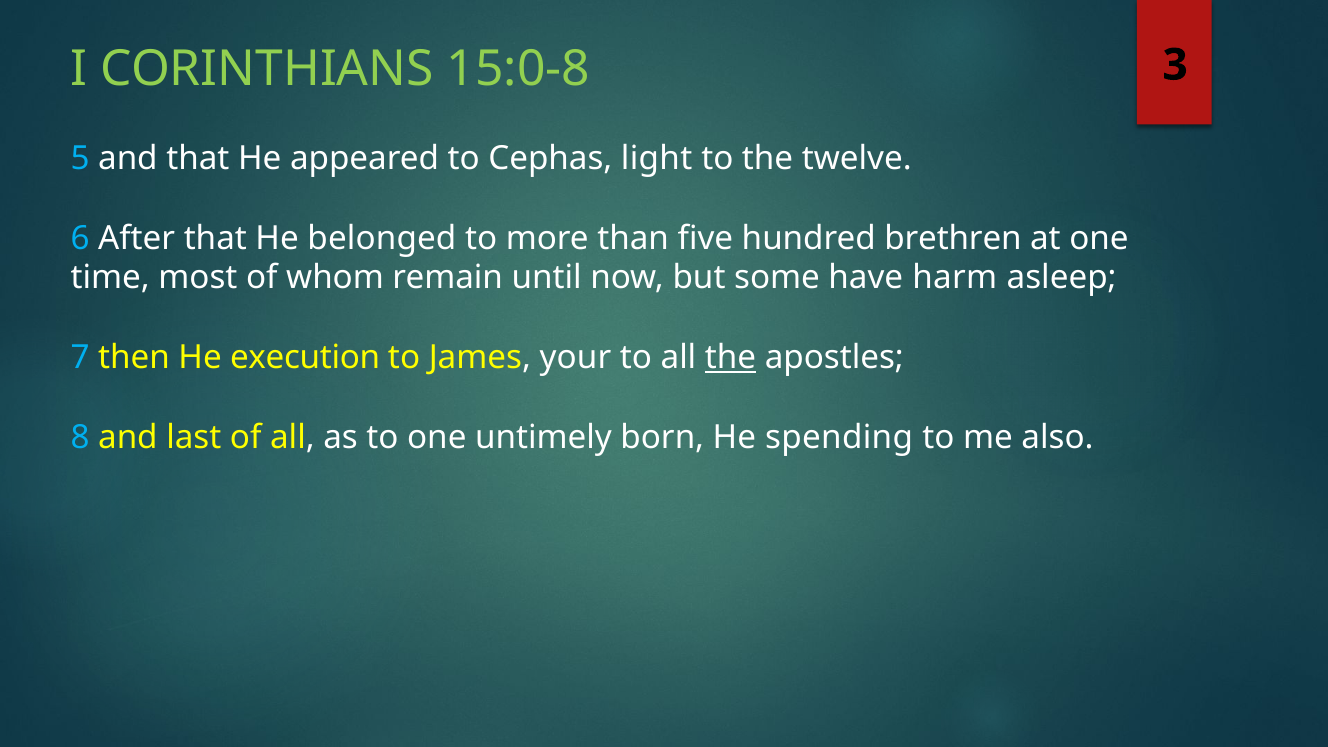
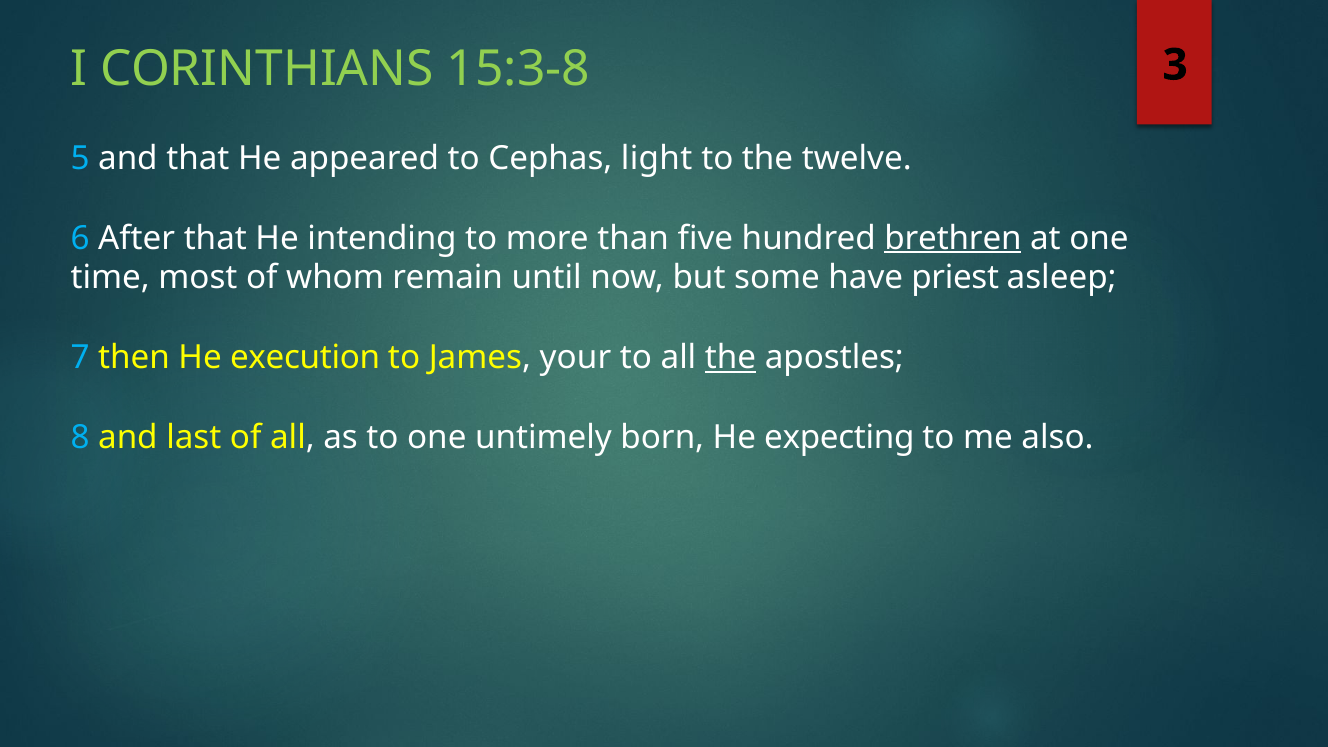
15:0-8: 15:0-8 -> 15:3-8
belonged: belonged -> intending
brethren underline: none -> present
harm: harm -> priest
spending: spending -> expecting
